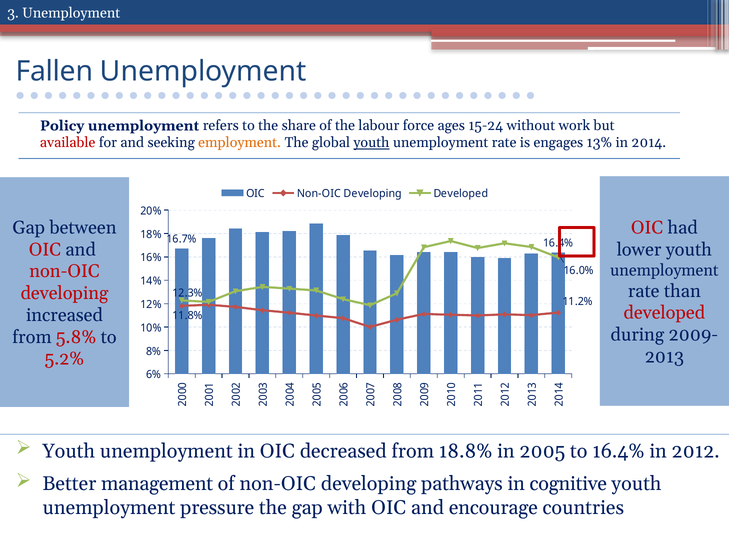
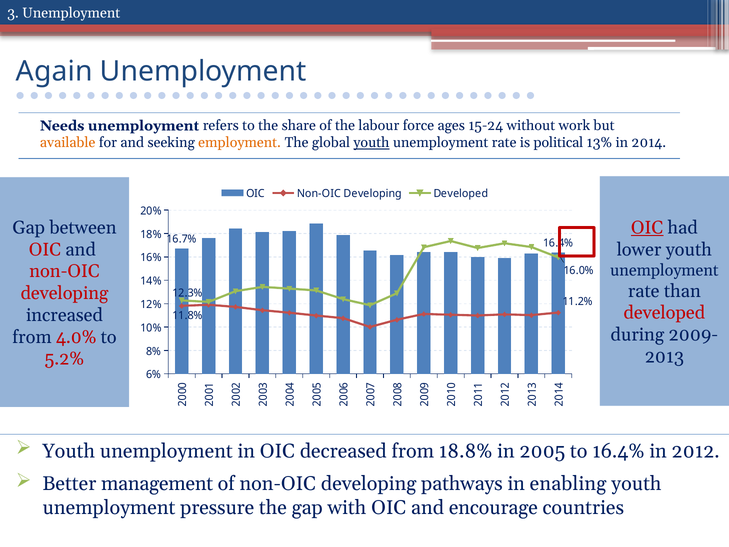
Fallen: Fallen -> Again
Policy: Policy -> Needs
available colour: red -> orange
engages: engages -> political
OIC at (647, 228) underline: none -> present
5.8%: 5.8% -> 4.0%
cognitive: cognitive -> enabling
